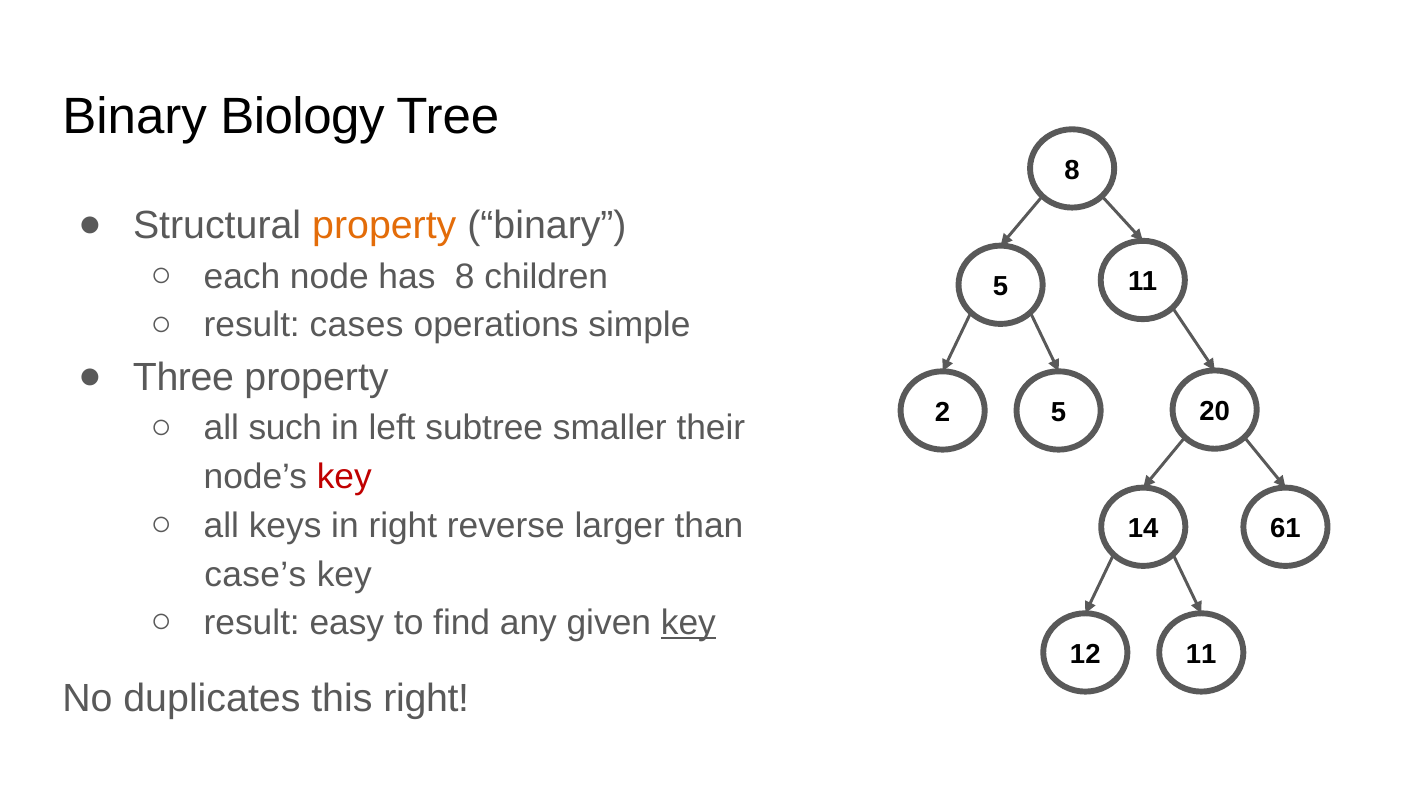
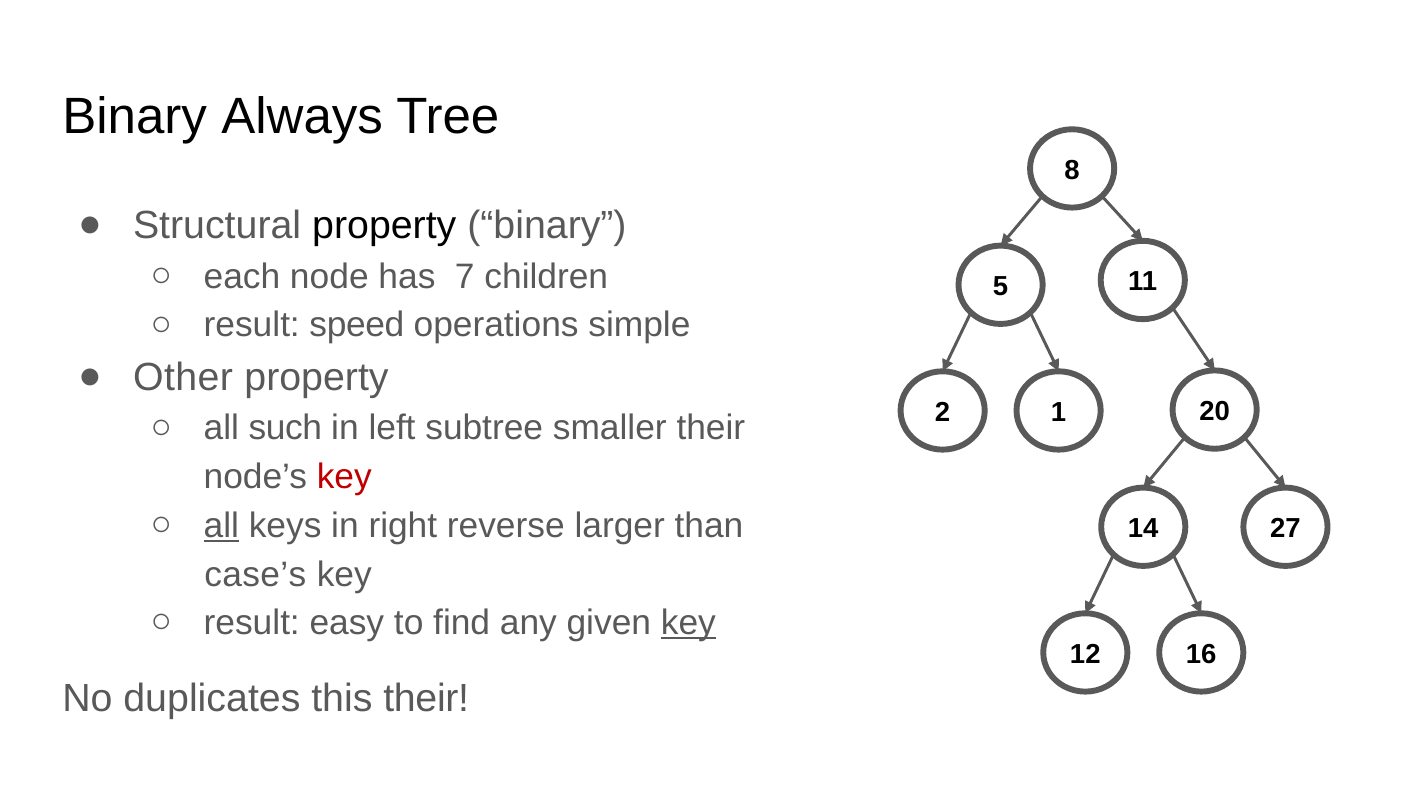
Biology: Biology -> Always
property at (384, 226) colour: orange -> black
has 8: 8 -> 7
cases: cases -> speed
Three: Three -> Other
2 5: 5 -> 1
all at (221, 526) underline: none -> present
61: 61 -> 27
12 11: 11 -> 16
this right: right -> their
